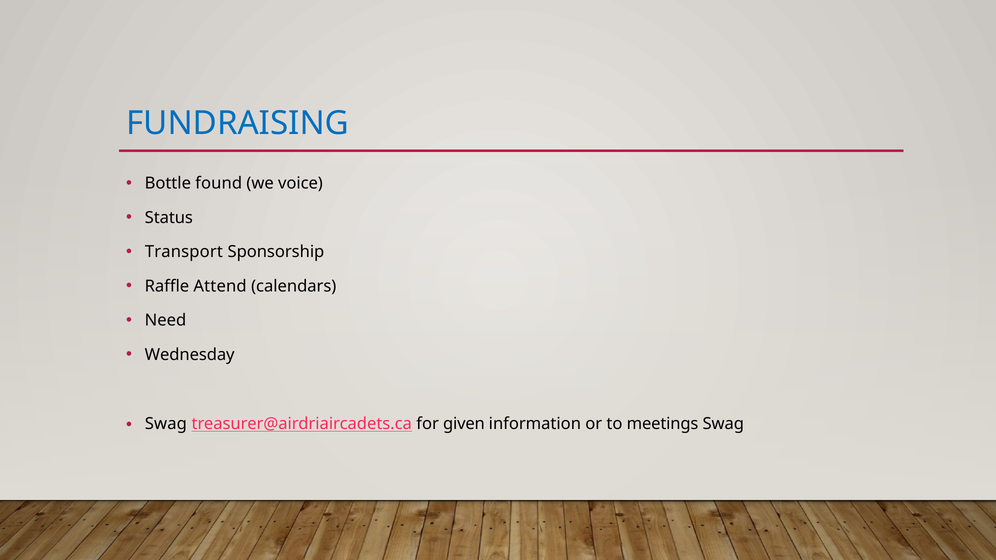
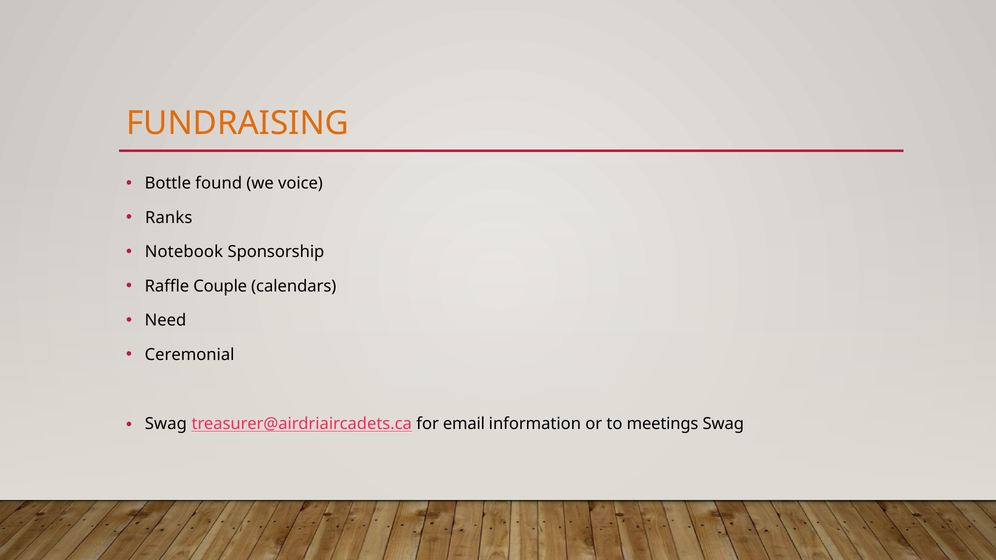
FUNDRAISING colour: blue -> orange
Status: Status -> Ranks
Transport: Transport -> Notebook
Attend: Attend -> Couple
Wednesday: Wednesday -> Ceremonial
given: given -> email
